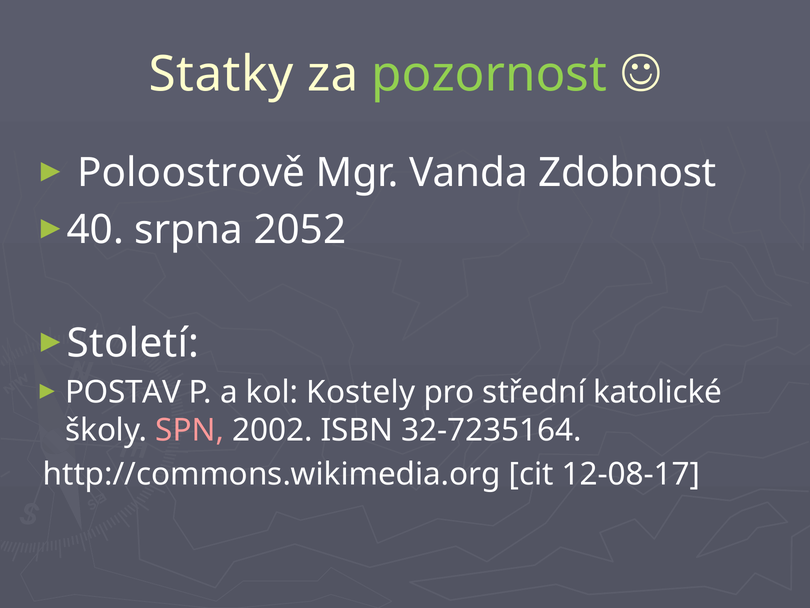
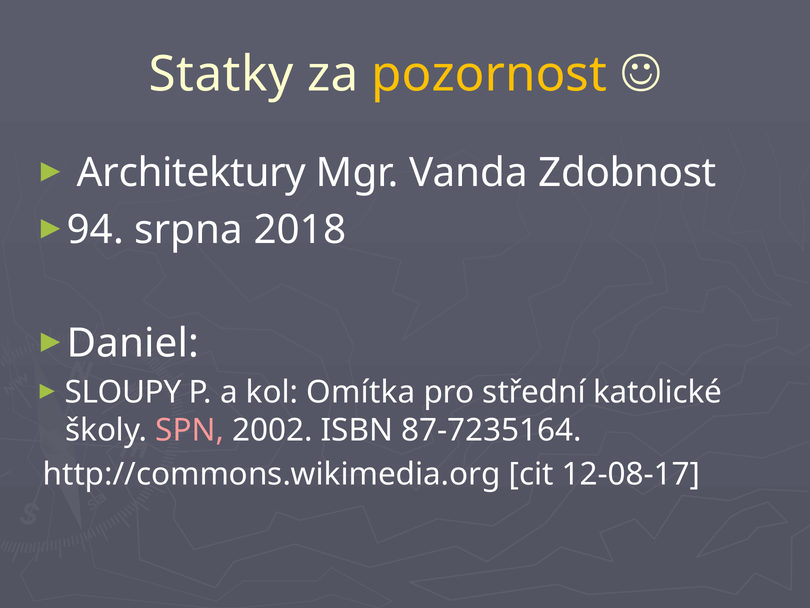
pozornost colour: light green -> yellow
Poloostrově: Poloostrově -> Architektury
40: 40 -> 94
2052: 2052 -> 2018
Století: Století -> Daniel
POSTAV: POSTAV -> SLOUPY
Kostely: Kostely -> Omítka
32-7235164: 32-7235164 -> 87-7235164
